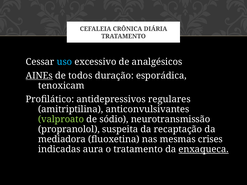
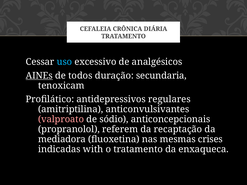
esporádica: esporádica -> secundaria
valproato colour: light green -> pink
neurotransmissão: neurotransmissão -> anticoncepcionais
suspeita: suspeita -> referem
aura: aura -> with
enxaqueca underline: present -> none
